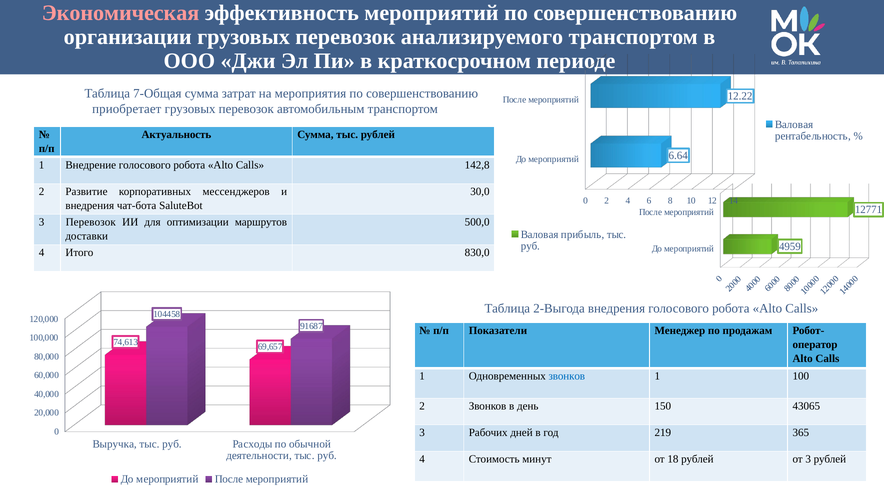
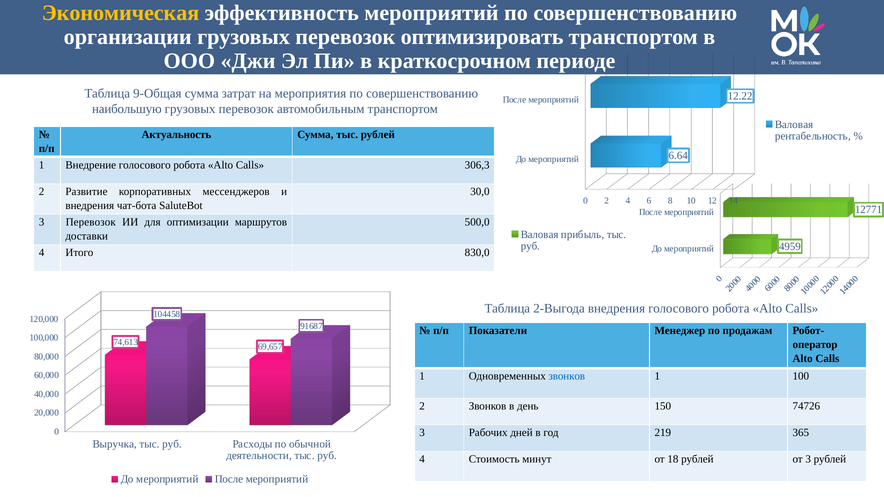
Экономическая colour: pink -> yellow
анализируемого: анализируемого -> оптимизировать
7-Общая: 7-Общая -> 9-Общая
приобретает: приобретает -> наибольшую
142,8: 142,8 -> 306,3
43065: 43065 -> 74726
